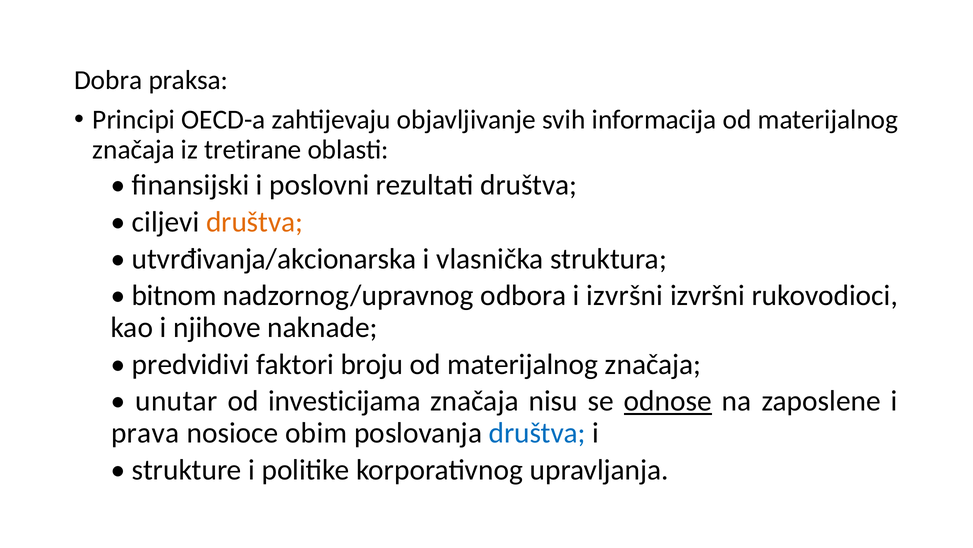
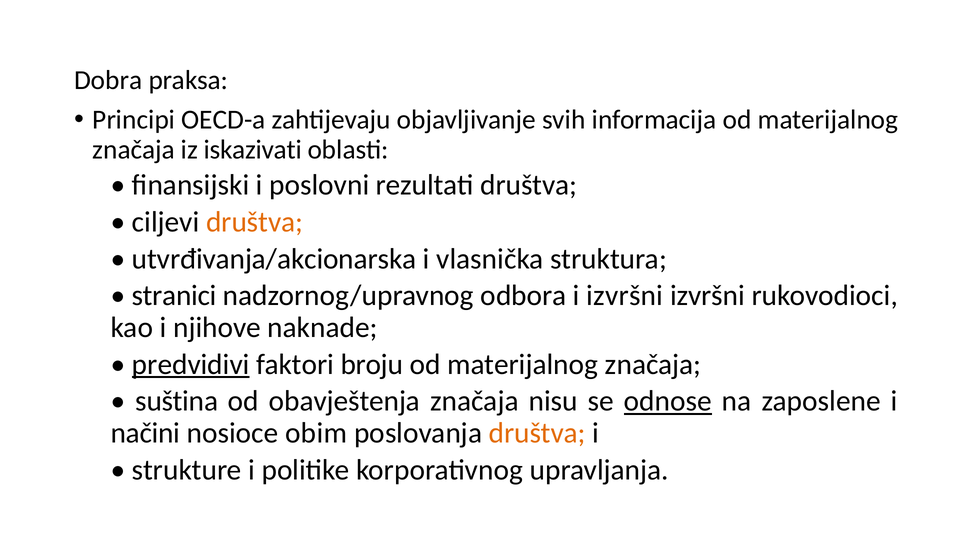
tretirane: tretirane -> iskazivati
bitnom: bitnom -> stranici
predvidivi underline: none -> present
unutar: unutar -> suština
investicijama: investicijama -> obavještenja
prava: prava -> načini
društva at (537, 432) colour: blue -> orange
